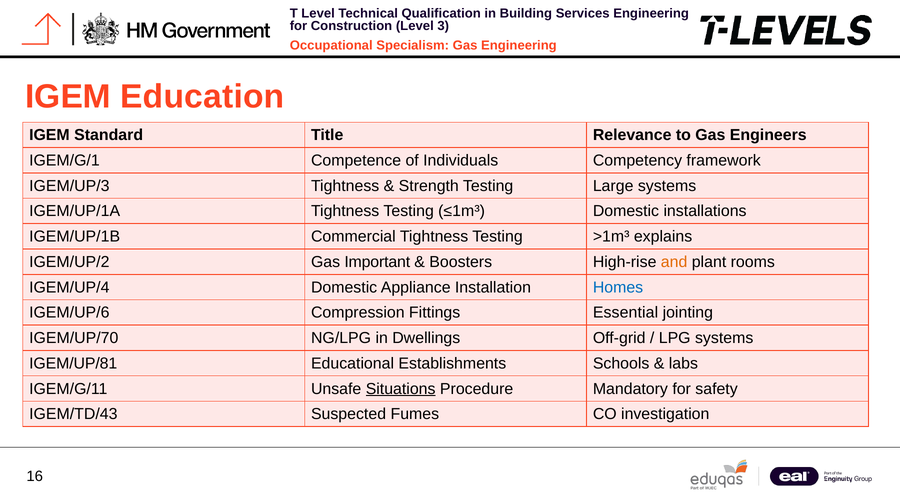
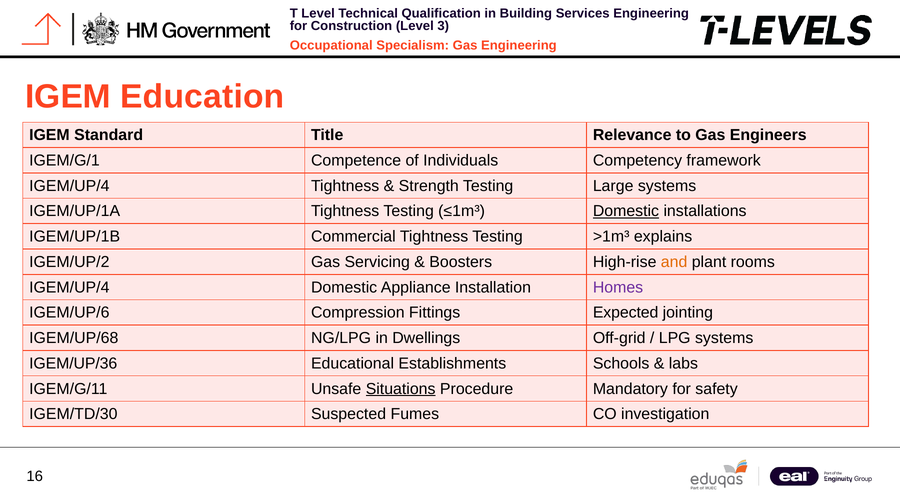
IGEM/UP/3 at (69, 186): IGEM/UP/3 -> IGEM/UP/4
Domestic at (626, 211) underline: none -> present
Important: Important -> Servicing
Homes colour: blue -> purple
Essential: Essential -> Expected
IGEM/UP/70: IGEM/UP/70 -> IGEM/UP/68
IGEM/UP/81: IGEM/UP/81 -> IGEM/UP/36
IGEM/TD/43: IGEM/TD/43 -> IGEM/TD/30
